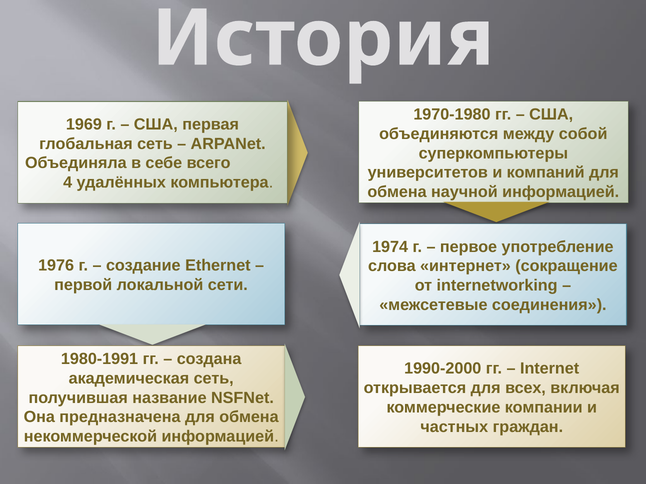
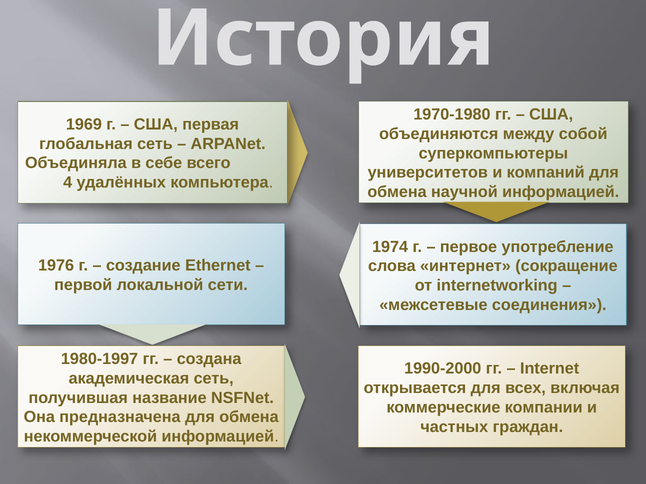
1980-1991: 1980-1991 -> 1980-1997
